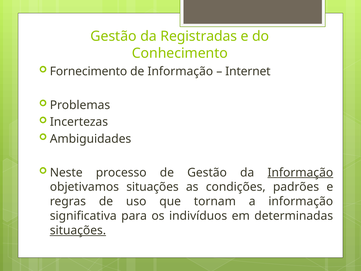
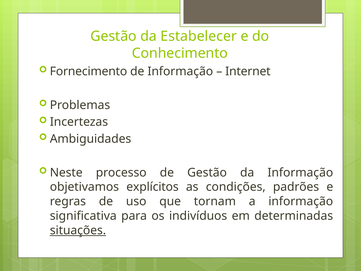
Registradas: Registradas -> Estabelecer
Informação at (300, 172) underline: present -> none
objetivamos situações: situações -> explícitos
